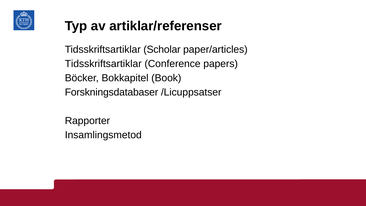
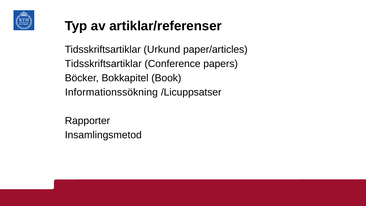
Scholar: Scholar -> Urkund
Forskningsdatabaser: Forskningsdatabaser -> Informationssökning
